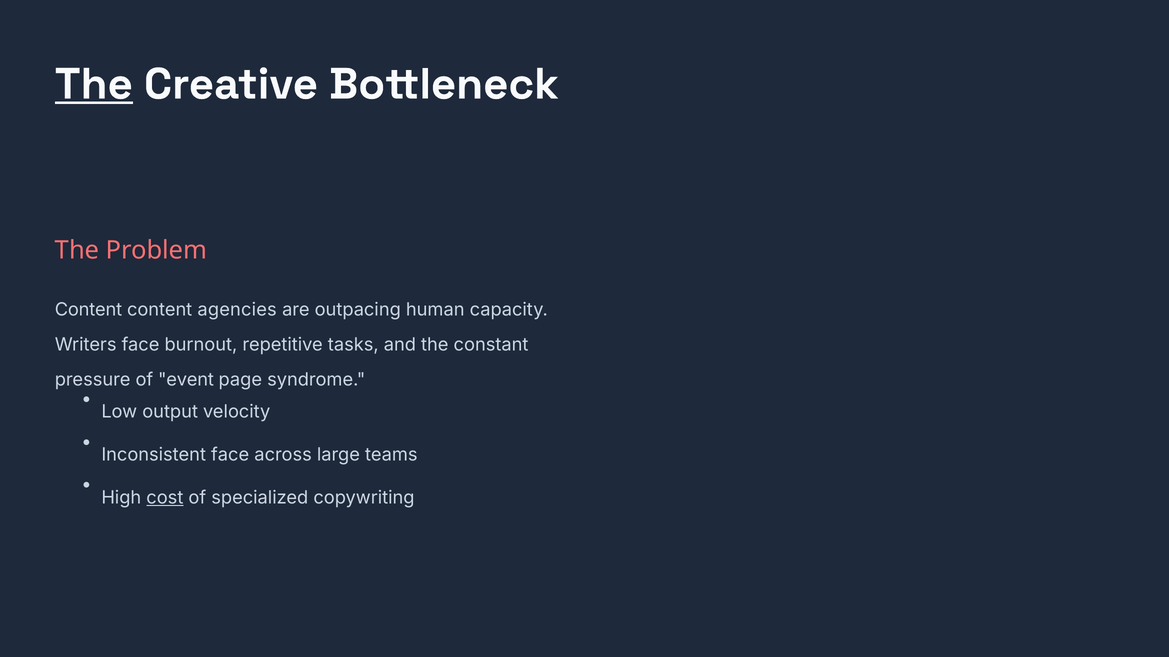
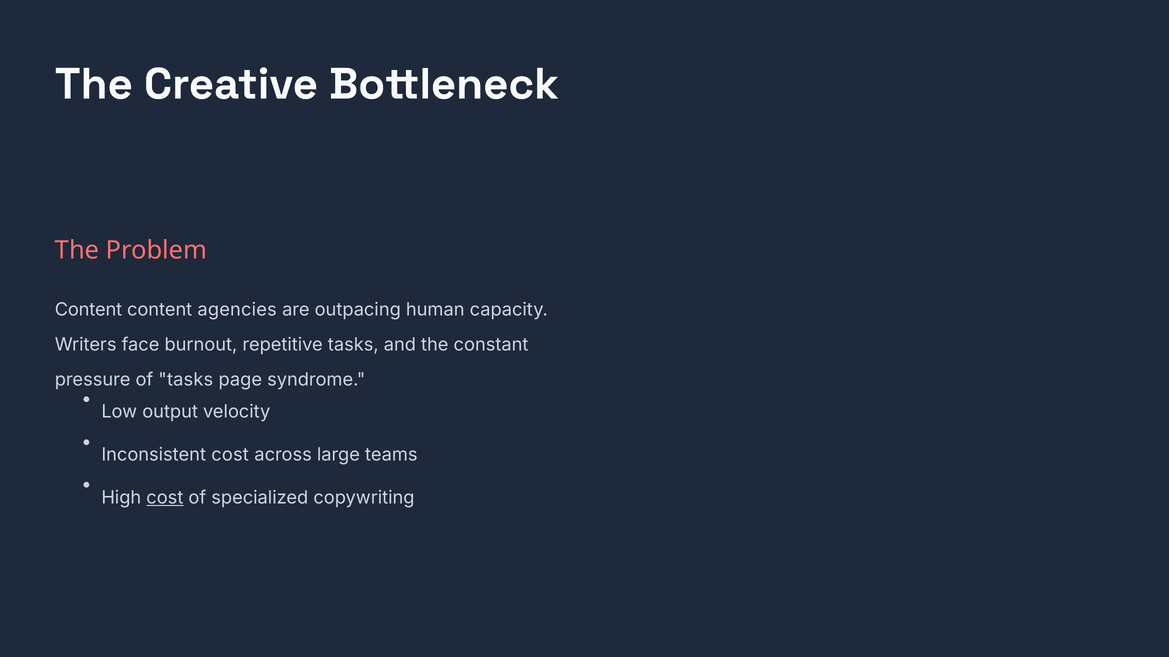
The at (94, 84) underline: present -> none
of event: event -> tasks
Inconsistent face: face -> cost
